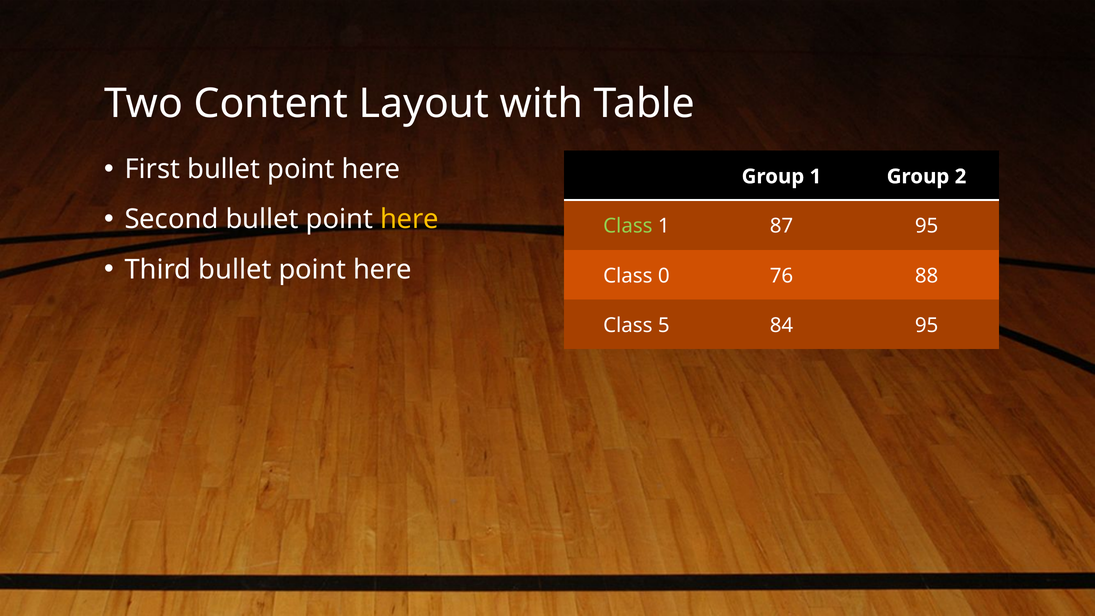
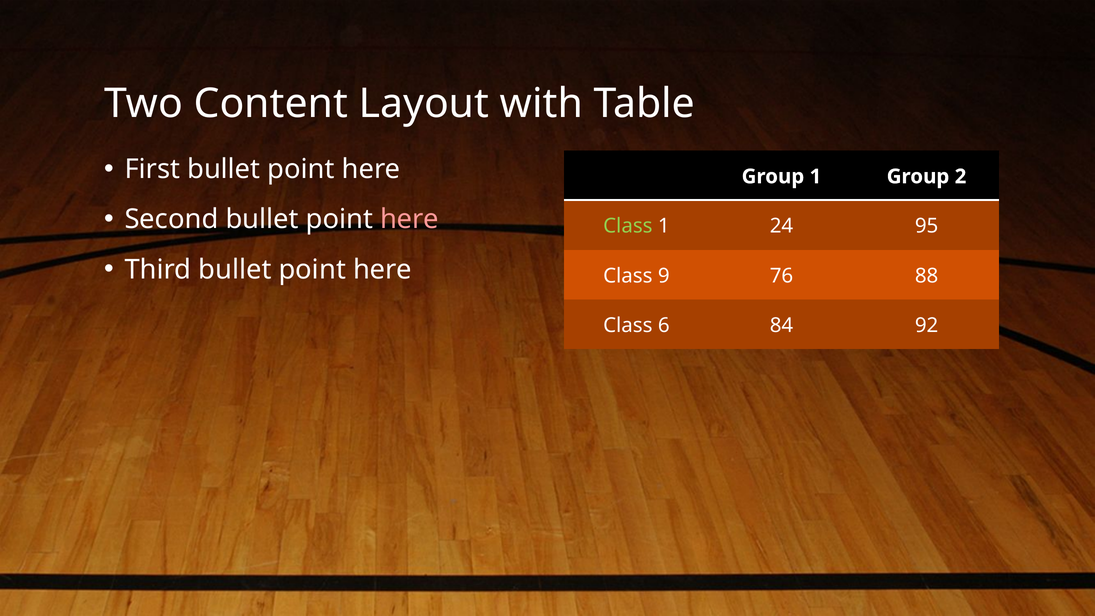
here at (409, 219) colour: yellow -> pink
87: 87 -> 24
0: 0 -> 9
5: 5 -> 6
84 95: 95 -> 92
